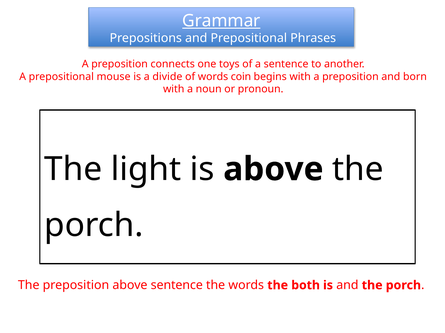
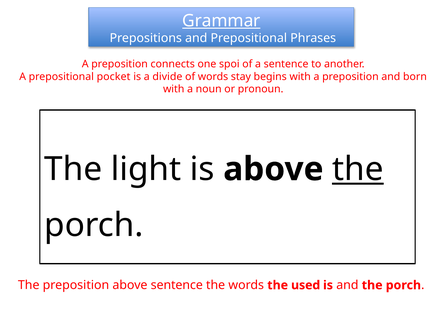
toys: toys -> spoi
mouse: mouse -> pocket
coin: coin -> stay
the at (358, 170) underline: none -> present
both: both -> used
